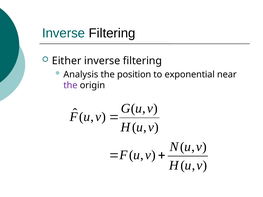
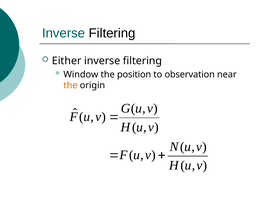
Analysis: Analysis -> Window
exponential: exponential -> observation
the at (70, 85) colour: purple -> orange
